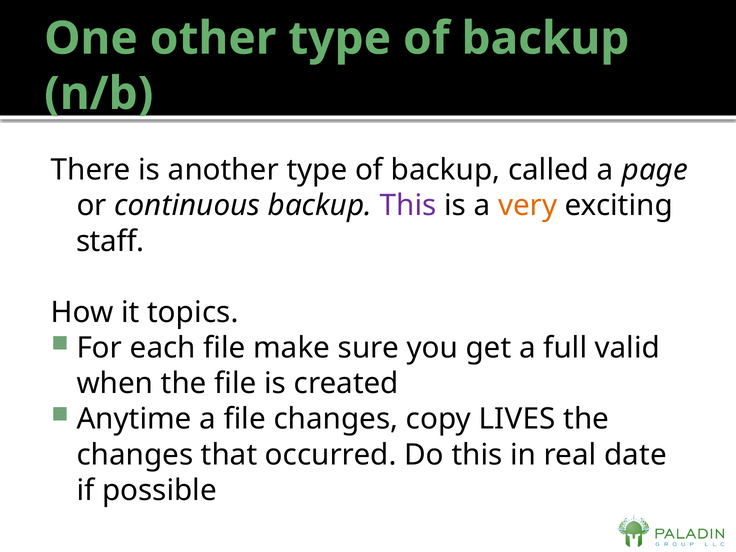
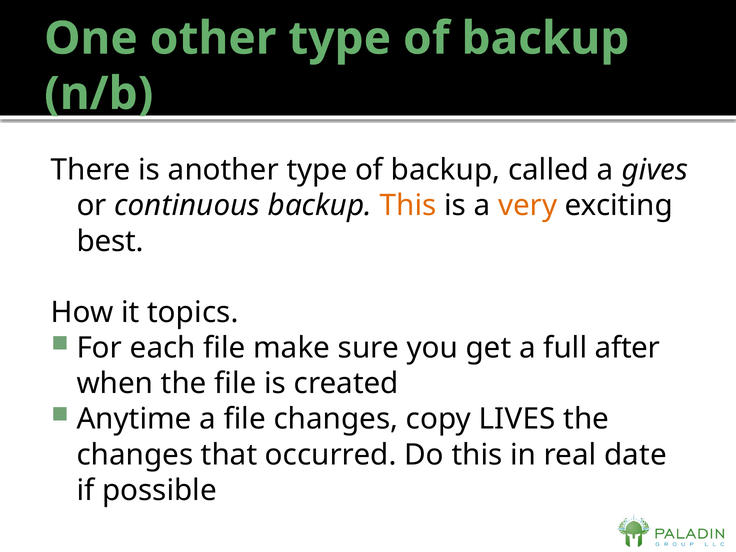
page: page -> gives
This at (408, 206) colour: purple -> orange
staff: staff -> best
valid: valid -> after
